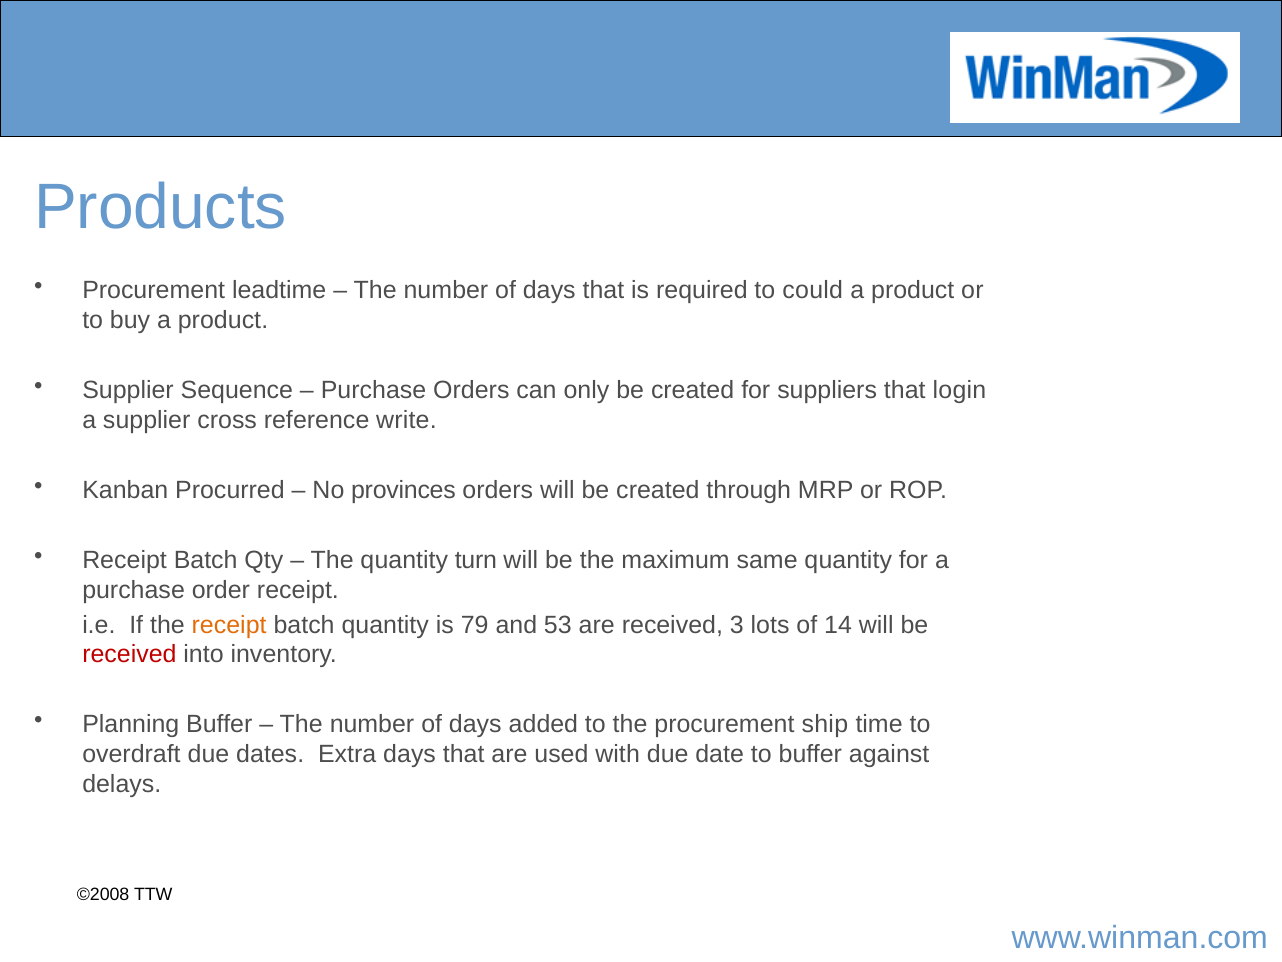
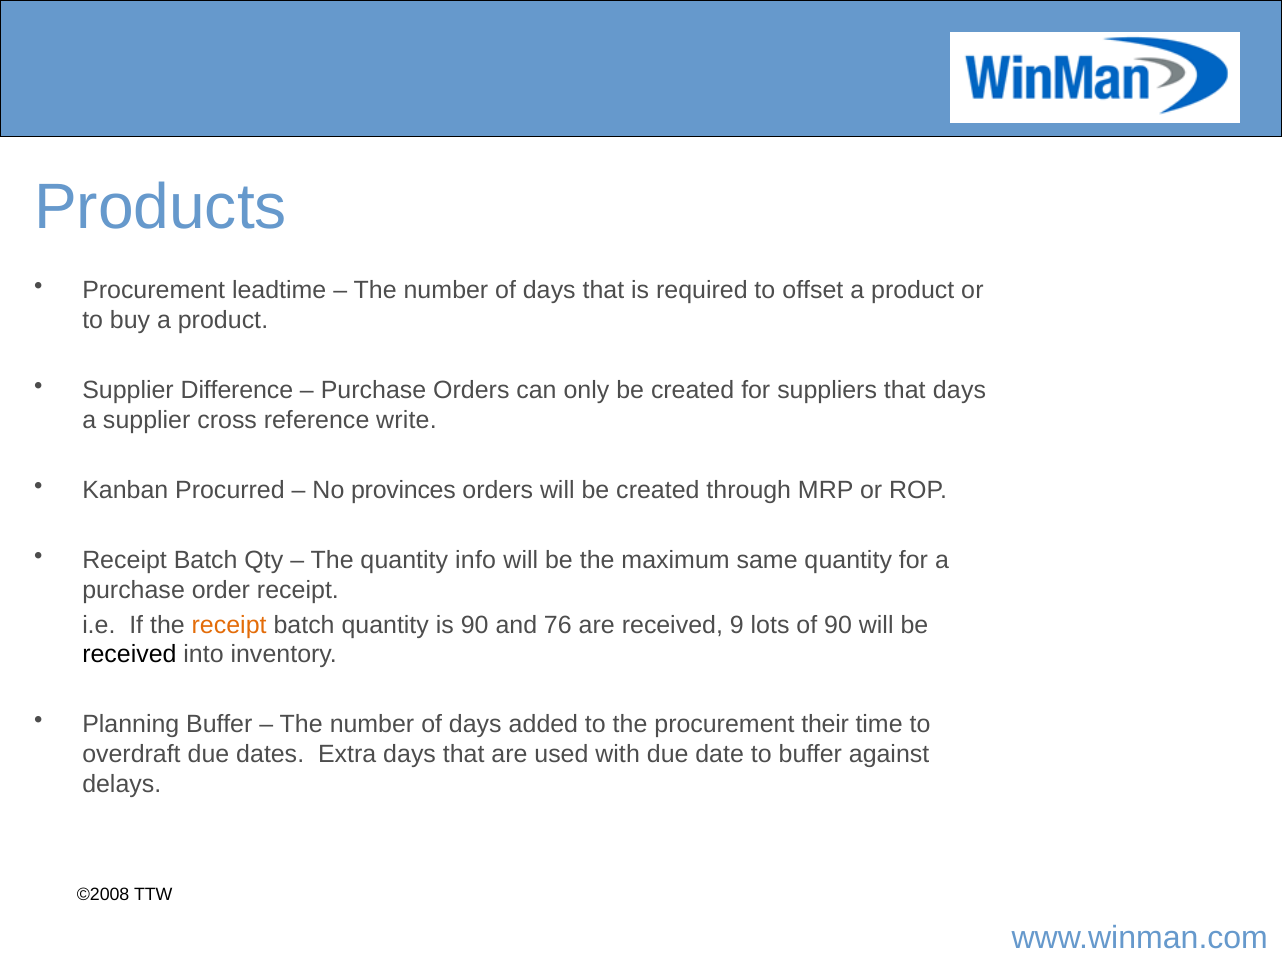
could: could -> offset
Sequence: Sequence -> Difference
that login: login -> days
turn: turn -> info
is 79: 79 -> 90
53: 53 -> 76
3: 3 -> 9
of 14: 14 -> 90
received at (129, 654) colour: red -> black
ship: ship -> their
